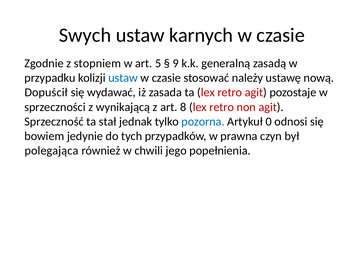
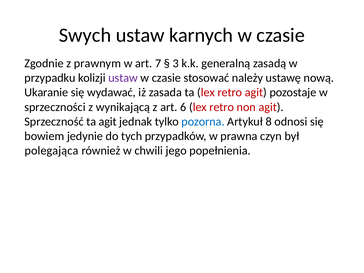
stopniem: stopniem -> prawnym
5: 5 -> 7
9: 9 -> 3
ustaw at (123, 78) colour: blue -> purple
Dopuścił: Dopuścił -> Ukaranie
8: 8 -> 6
ta stał: stał -> agit
0: 0 -> 8
